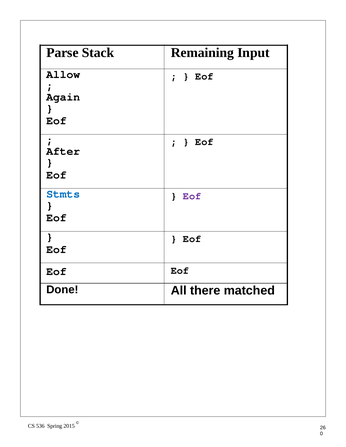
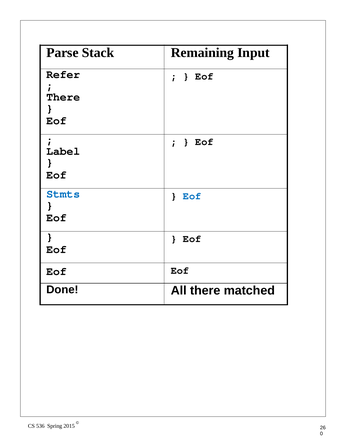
Allow: Allow -> Refer
Again at (63, 97): Again -> There
After: After -> Label
Eof at (192, 196) colour: purple -> blue
